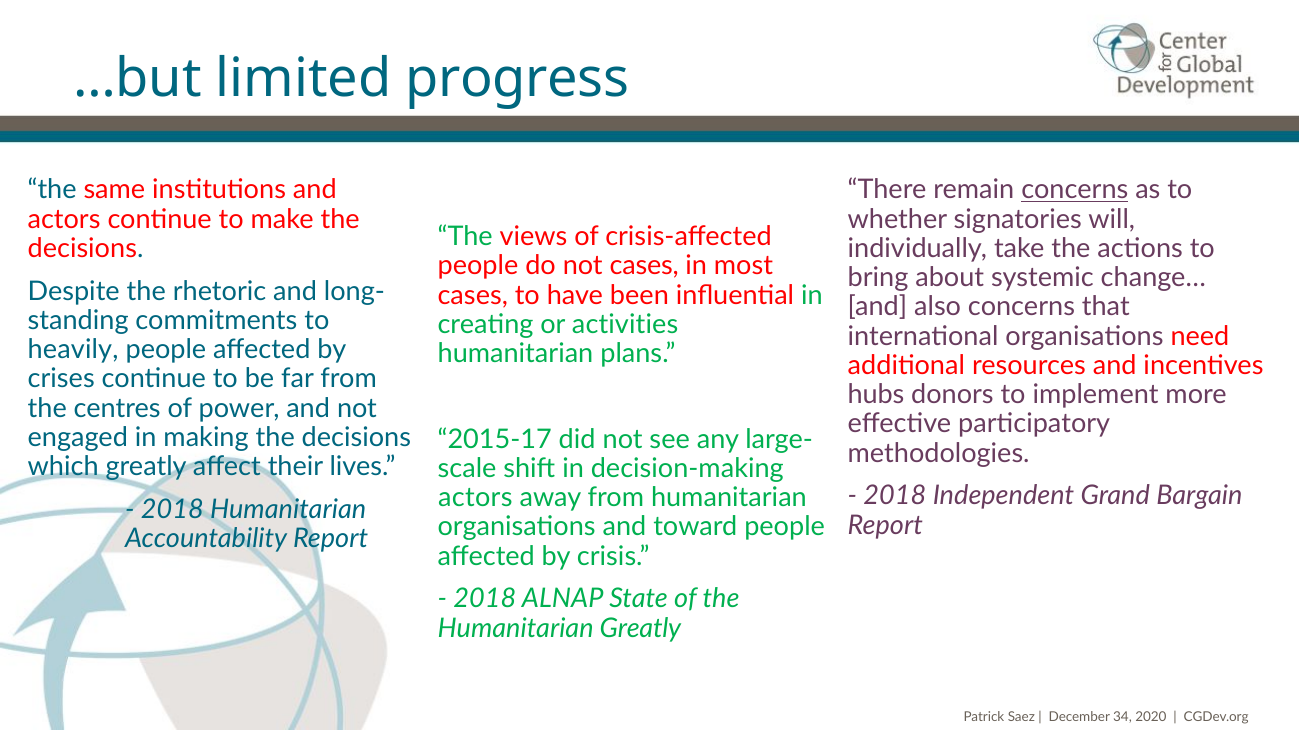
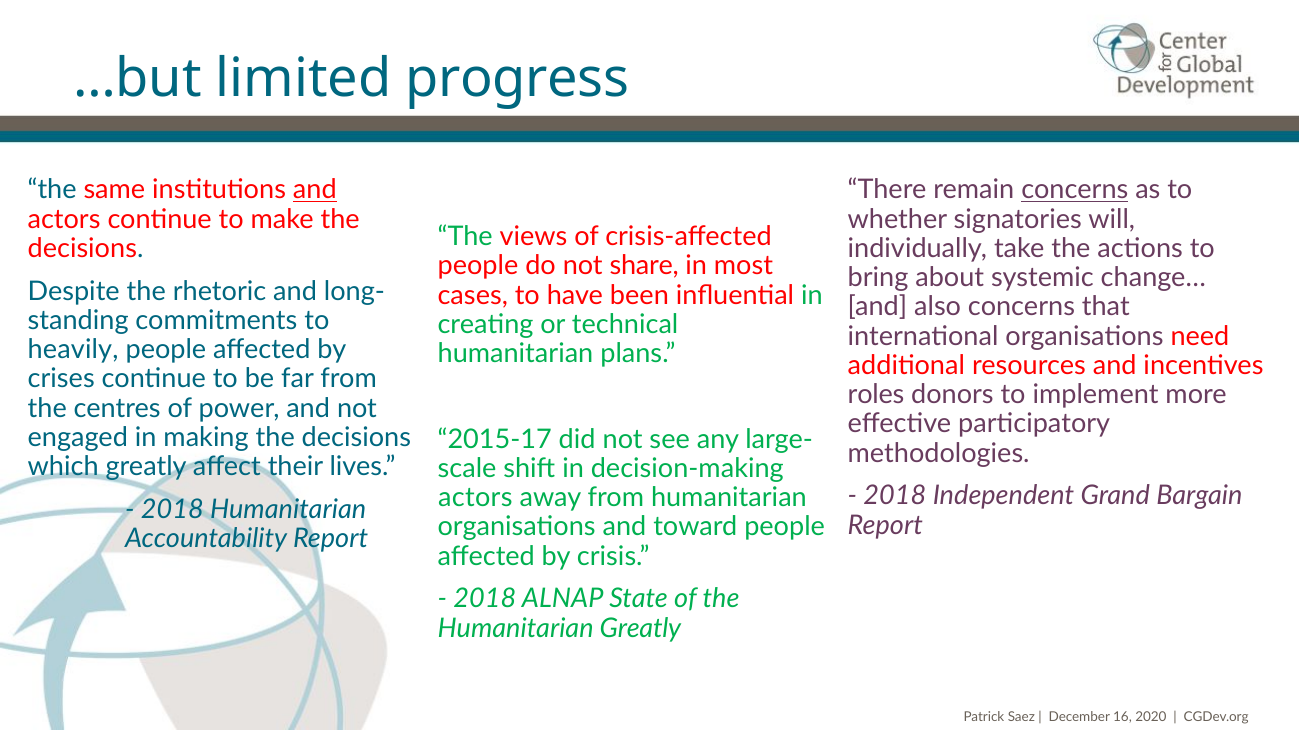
and at (315, 190) underline: none -> present
not cases: cases -> share
activities: activities -> technical
hubs: hubs -> roles
34: 34 -> 16
